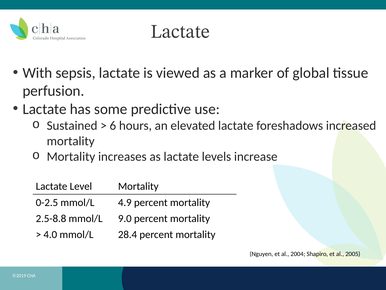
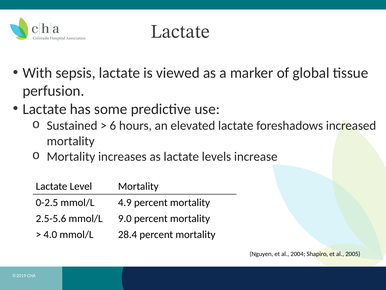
2.5-8.8: 2.5-8.8 -> 2.5-5.6
